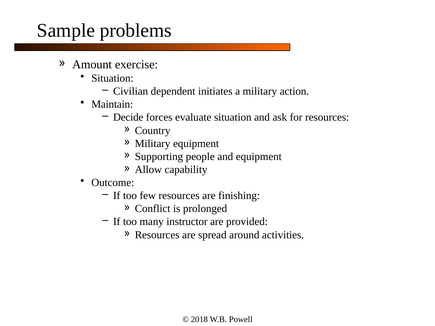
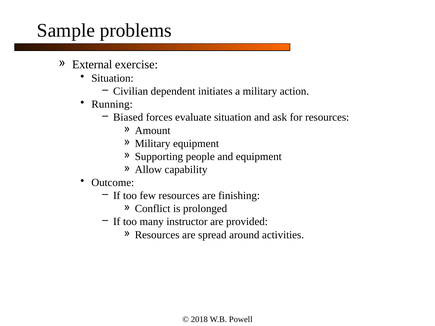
Amount: Amount -> External
Maintain: Maintain -> Running
Decide: Decide -> Biased
Country: Country -> Amount
